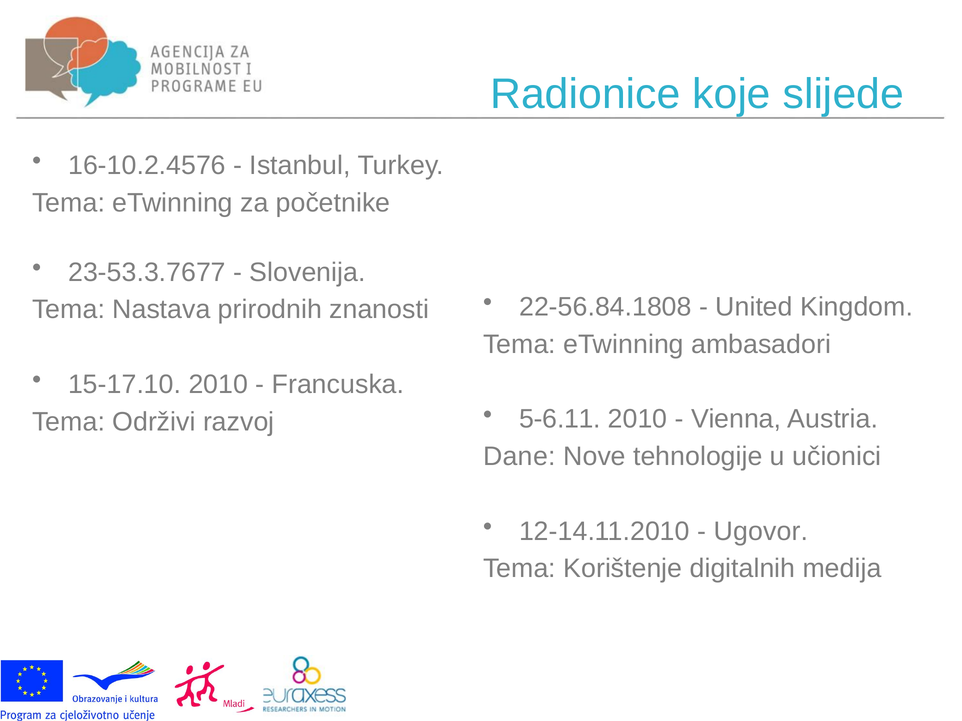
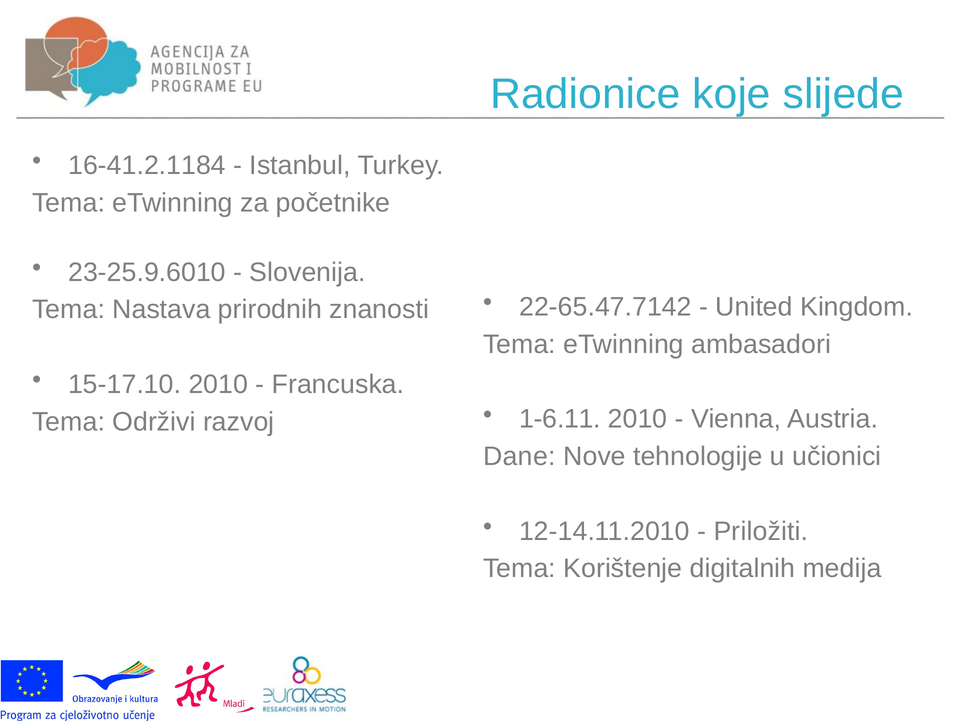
16-10.2.4576: 16-10.2.4576 -> 16-41.2.1184
23-53.3.7677: 23-53.3.7677 -> 23-25.9.6010
22-56.84.1808: 22-56.84.1808 -> 22-65.47.7142
5-6.11: 5-6.11 -> 1-6.11
Ugovor: Ugovor -> Priložiti
